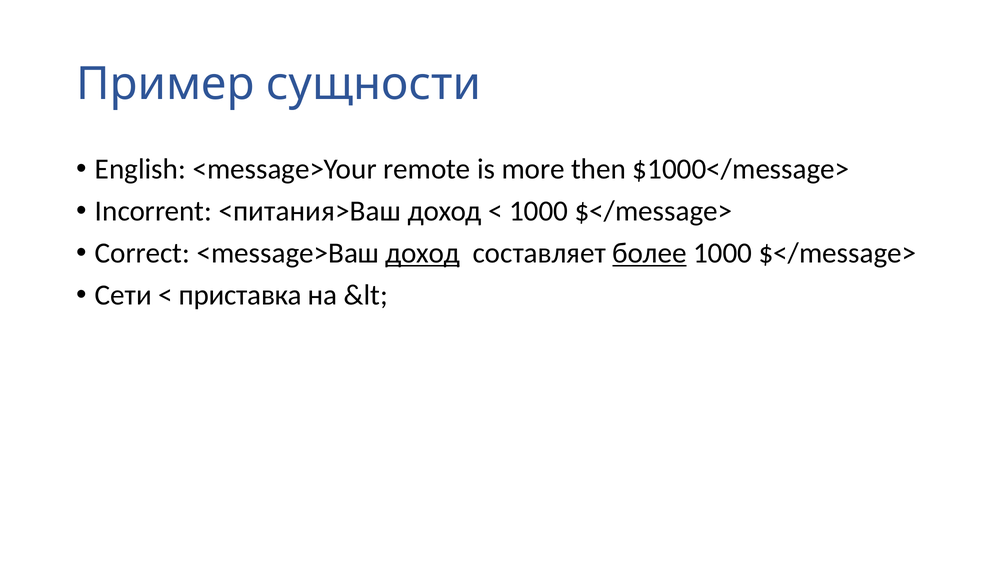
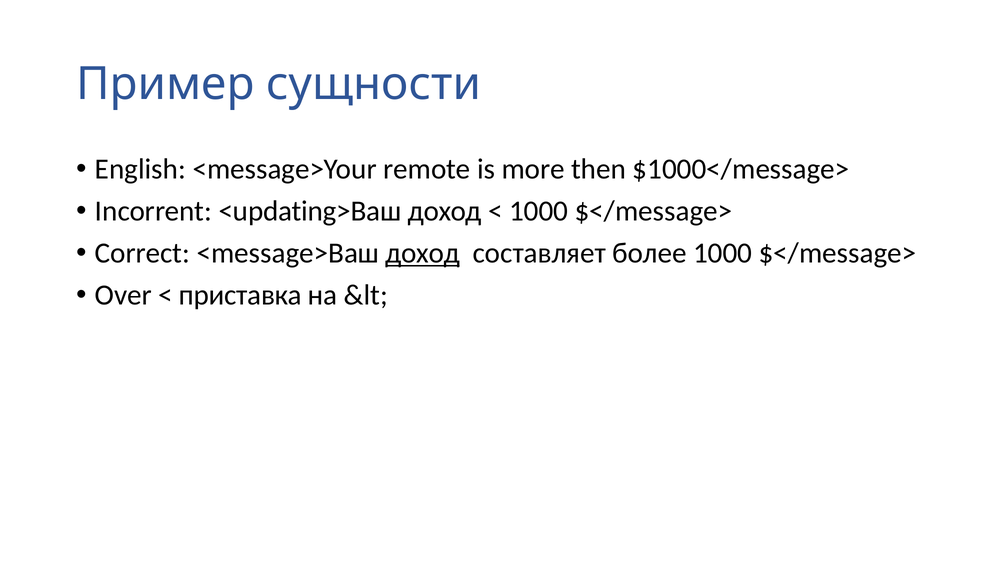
<питания>Ваш: <питания>Ваш -> <updating>Ваш
более underline: present -> none
Сети: Сети -> Over
